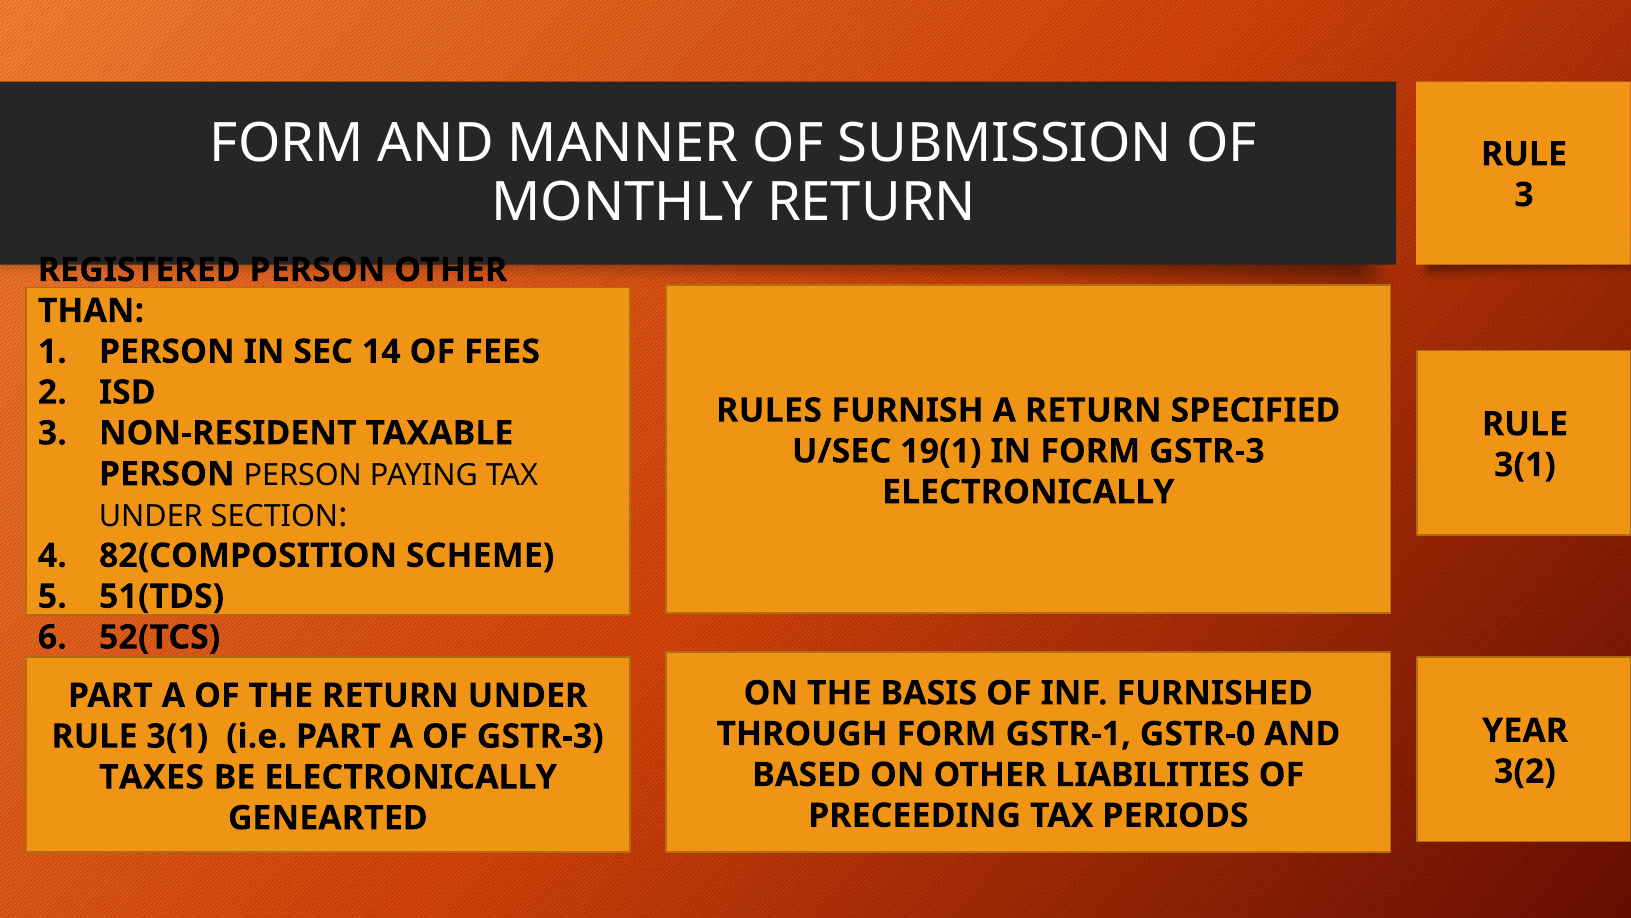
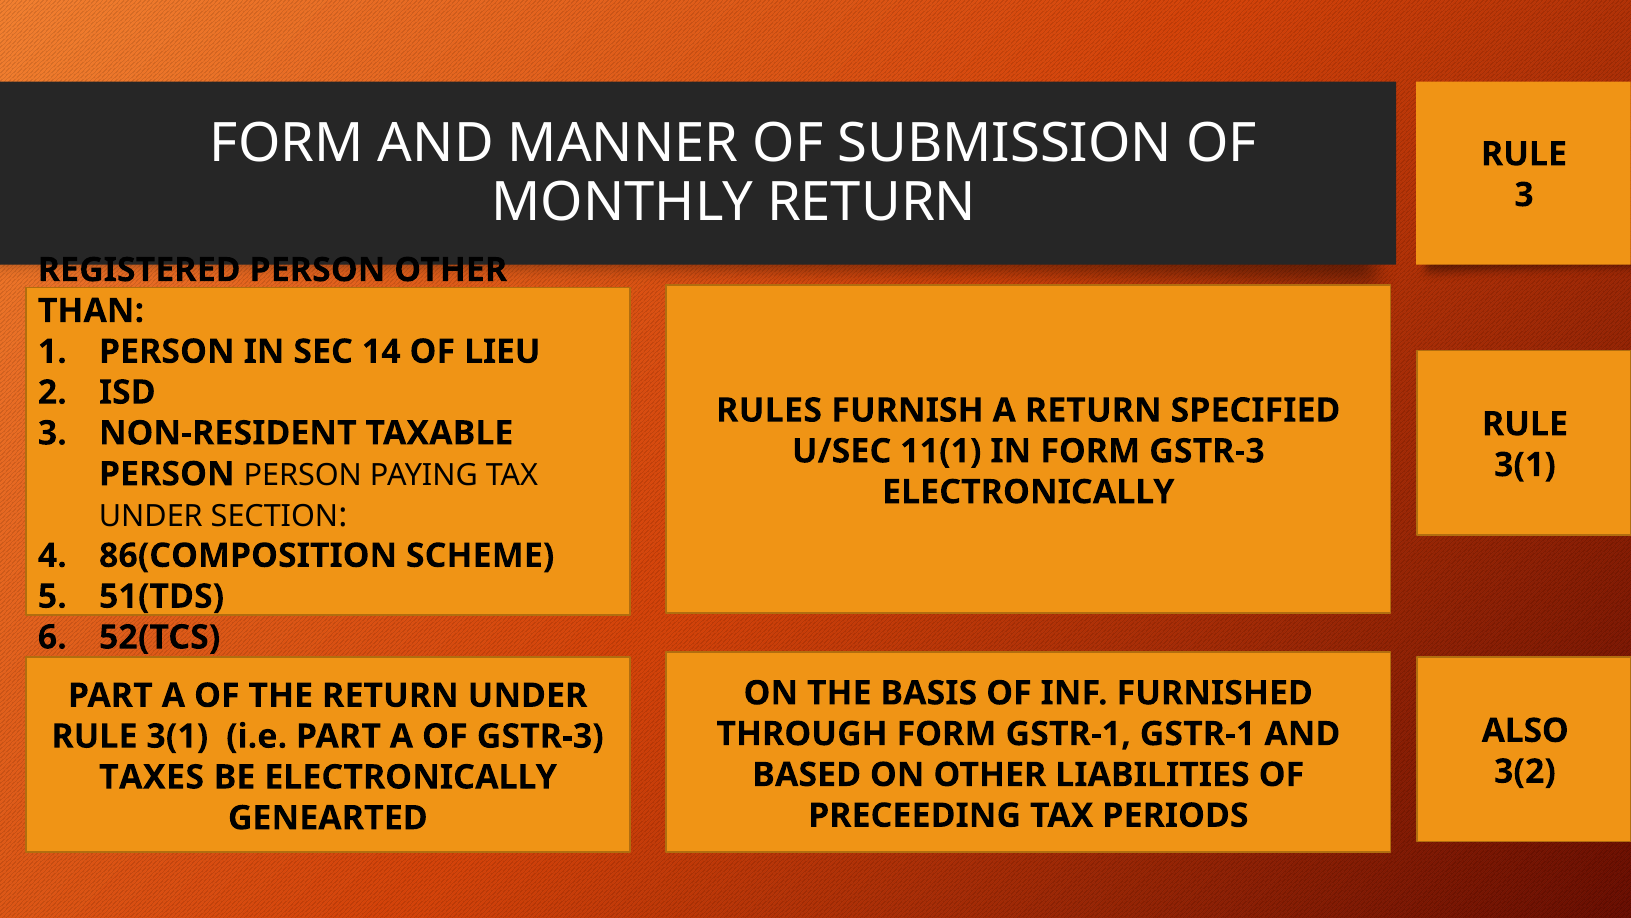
FEES: FEES -> LIEU
19(1: 19(1 -> 11(1
82(COMPOSITION: 82(COMPOSITION -> 86(COMPOSITION
YEAR: YEAR -> ALSO
GSTR-1 GSTR-0: GSTR-0 -> GSTR-1
